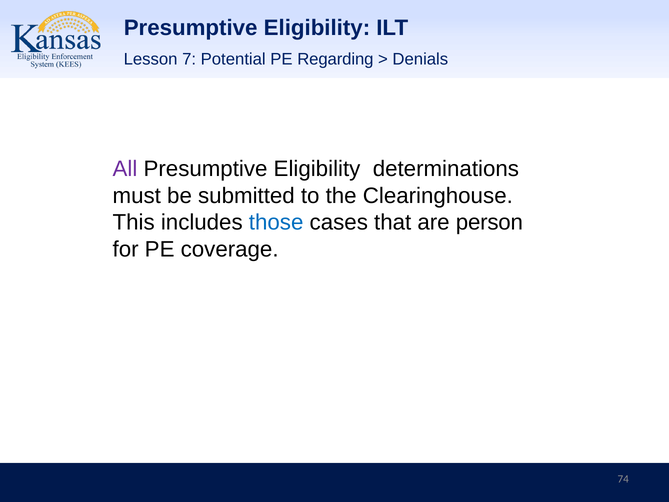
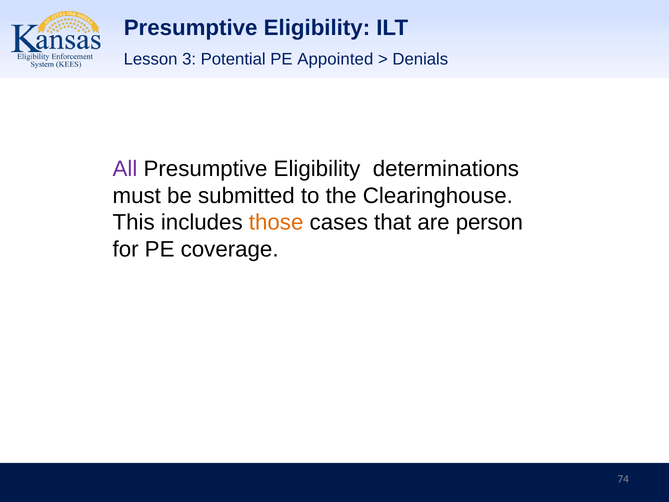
7: 7 -> 3
Regarding: Regarding -> Appointed
those colour: blue -> orange
